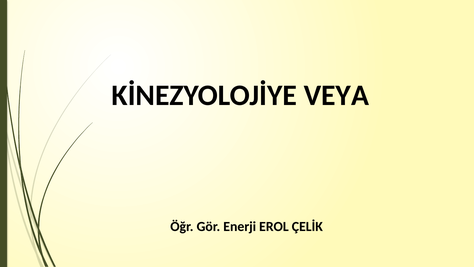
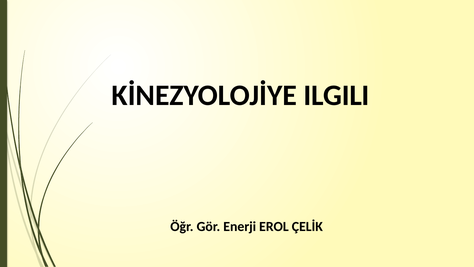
VEYA: VEYA -> ILGILI
